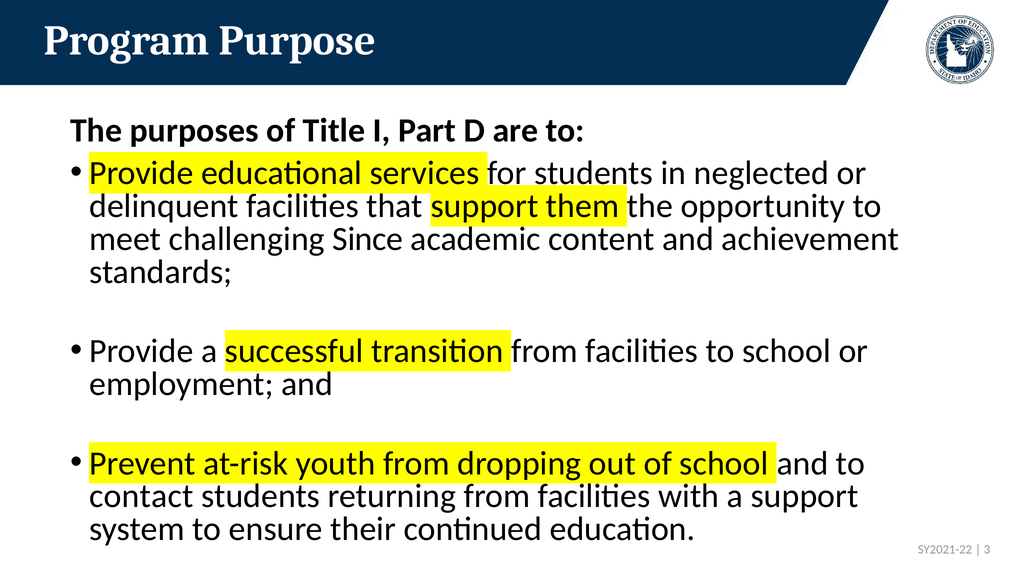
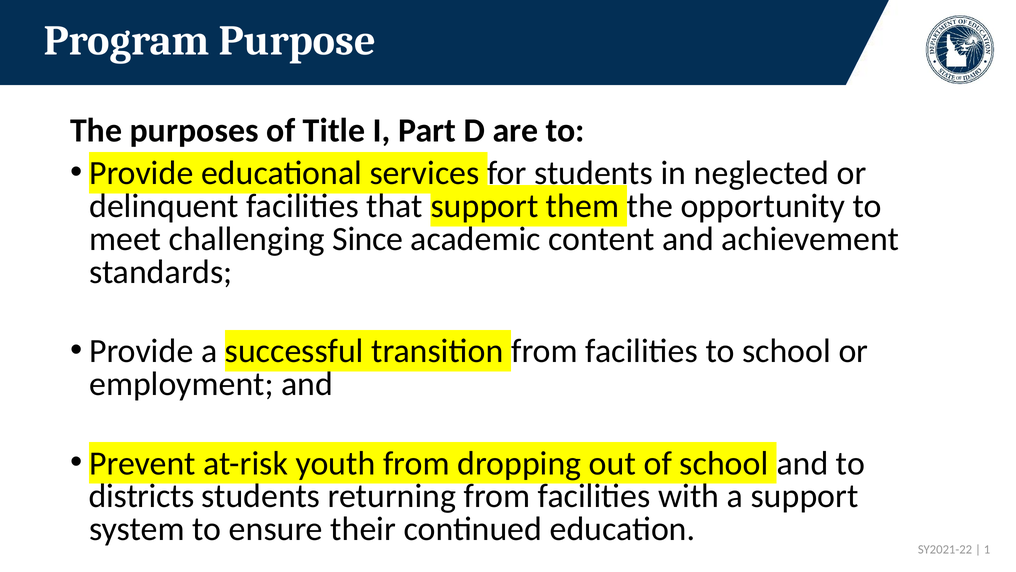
contact: contact -> districts
3: 3 -> 1
